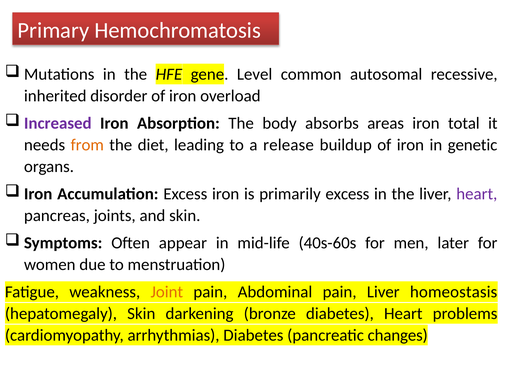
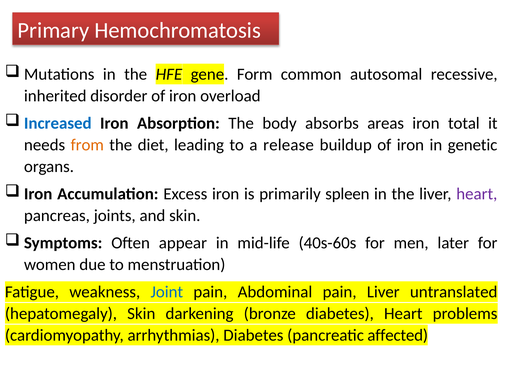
Level: Level -> Form
Increased colour: purple -> blue
primarily excess: excess -> spleen
Joint colour: orange -> blue
homeostasis: homeostasis -> untranslated
changes: changes -> affected
